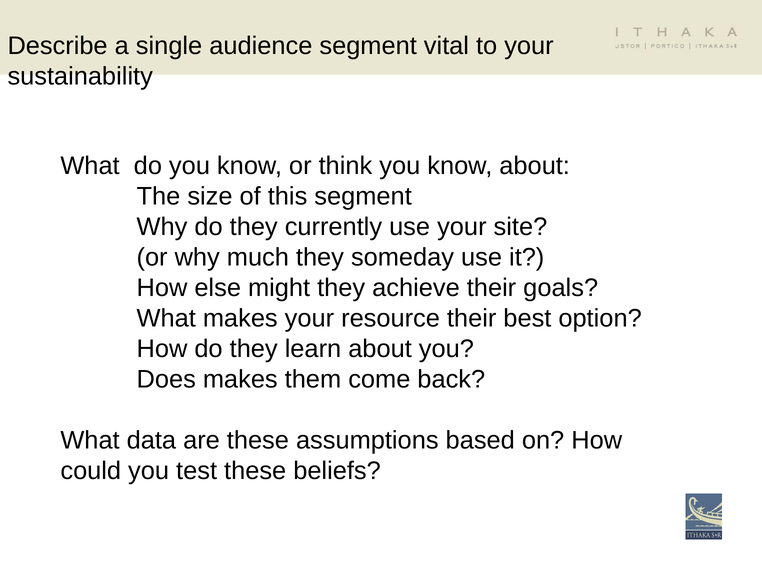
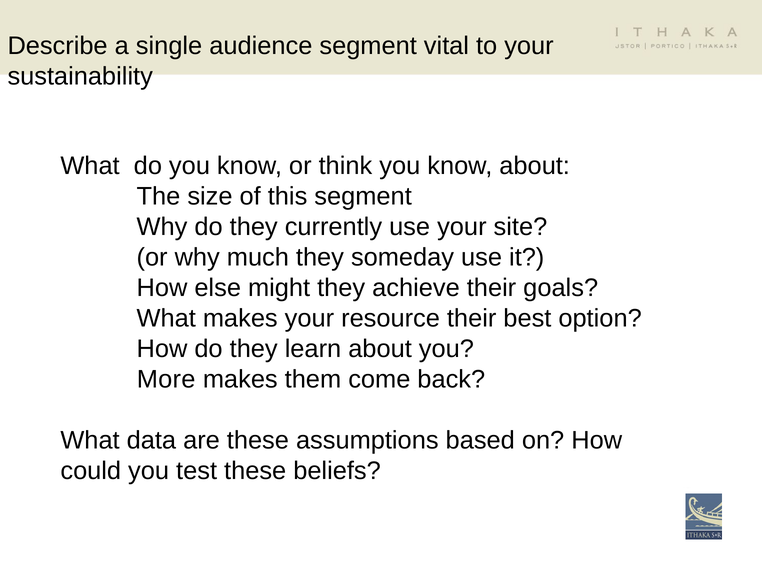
Does: Does -> More
